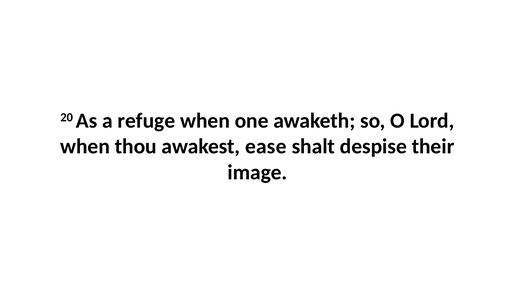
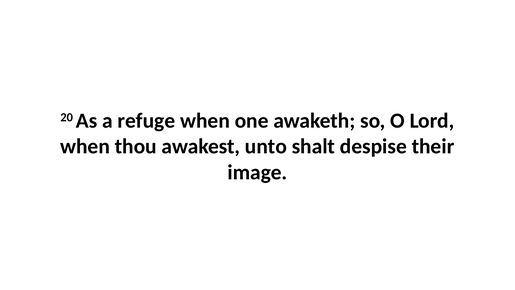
ease: ease -> unto
